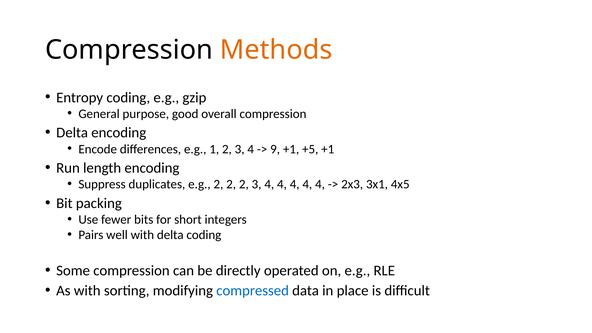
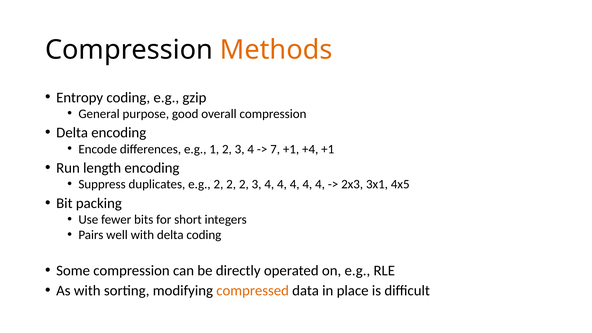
9: 9 -> 7
+5: +5 -> +4
compressed colour: blue -> orange
